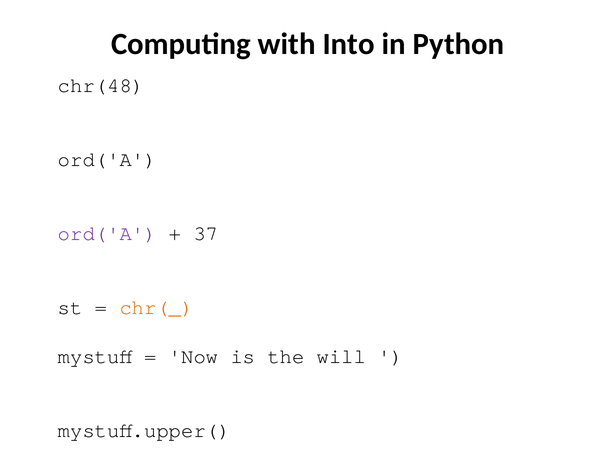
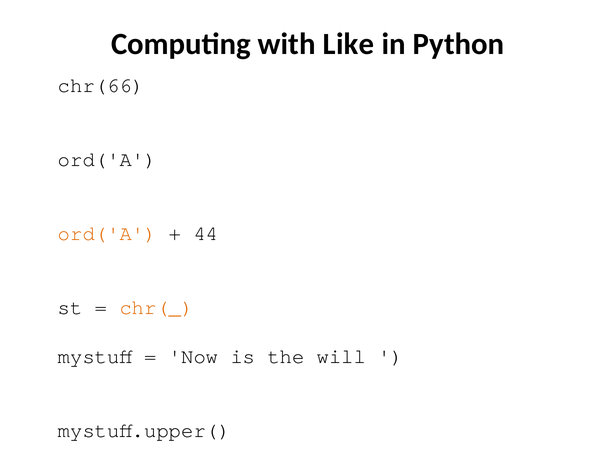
Into: Into -> Like
chr(48: chr(48 -> chr(66
ord('A at (107, 233) colour: purple -> orange
37: 37 -> 44
